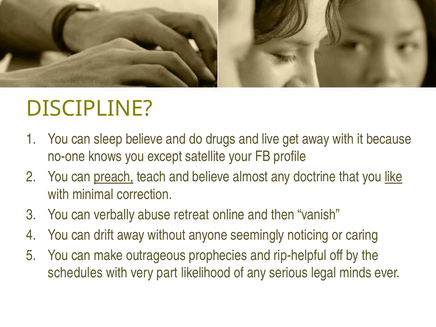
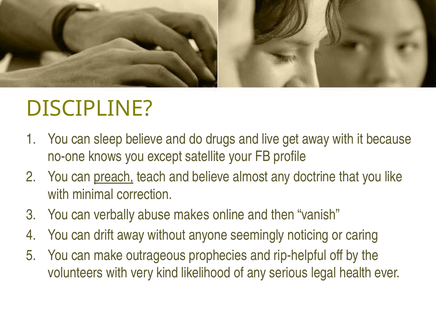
like underline: present -> none
retreat: retreat -> makes
schedules: schedules -> volunteers
part: part -> kind
minds: minds -> health
